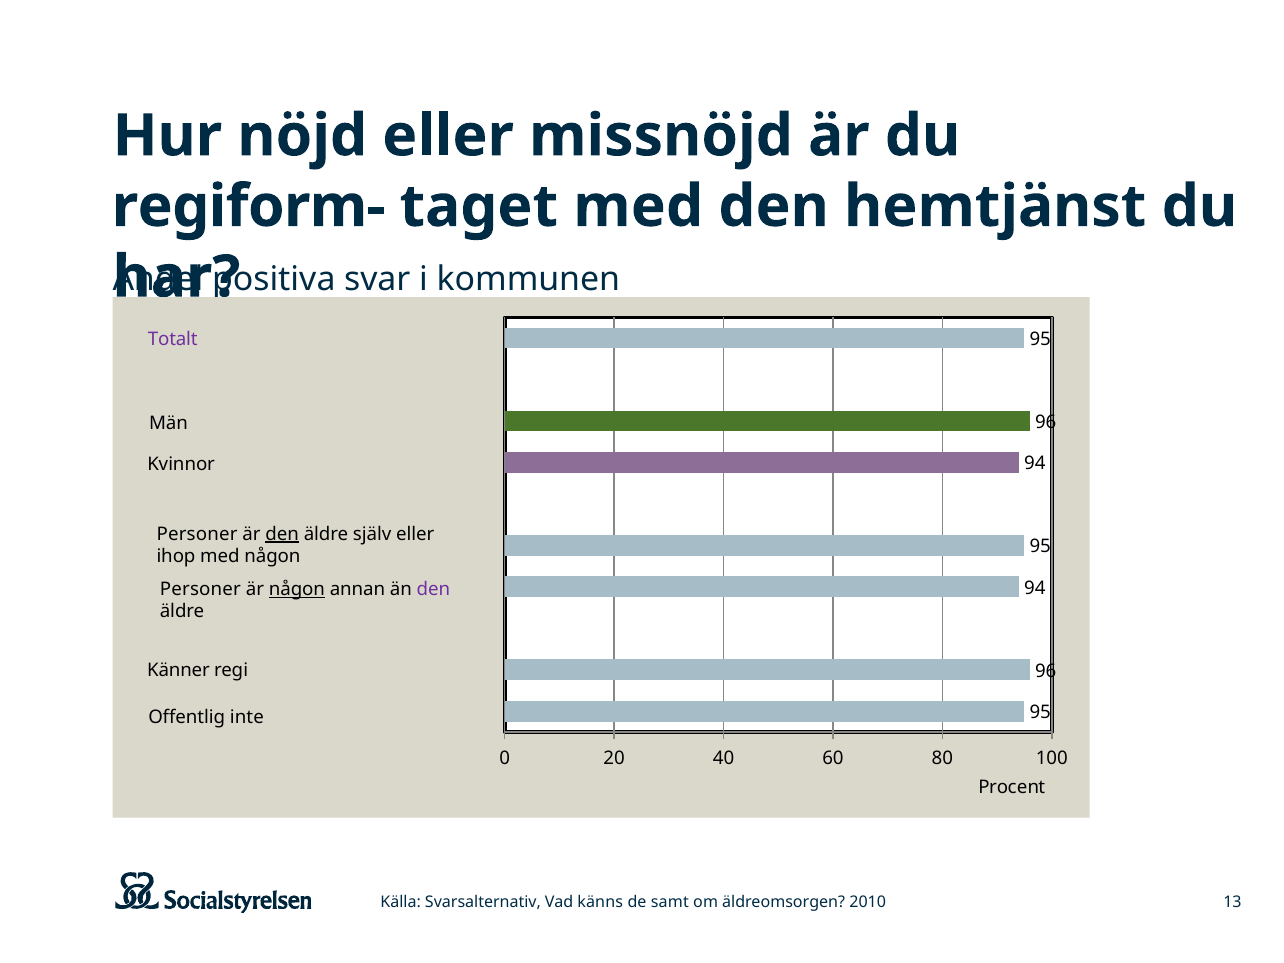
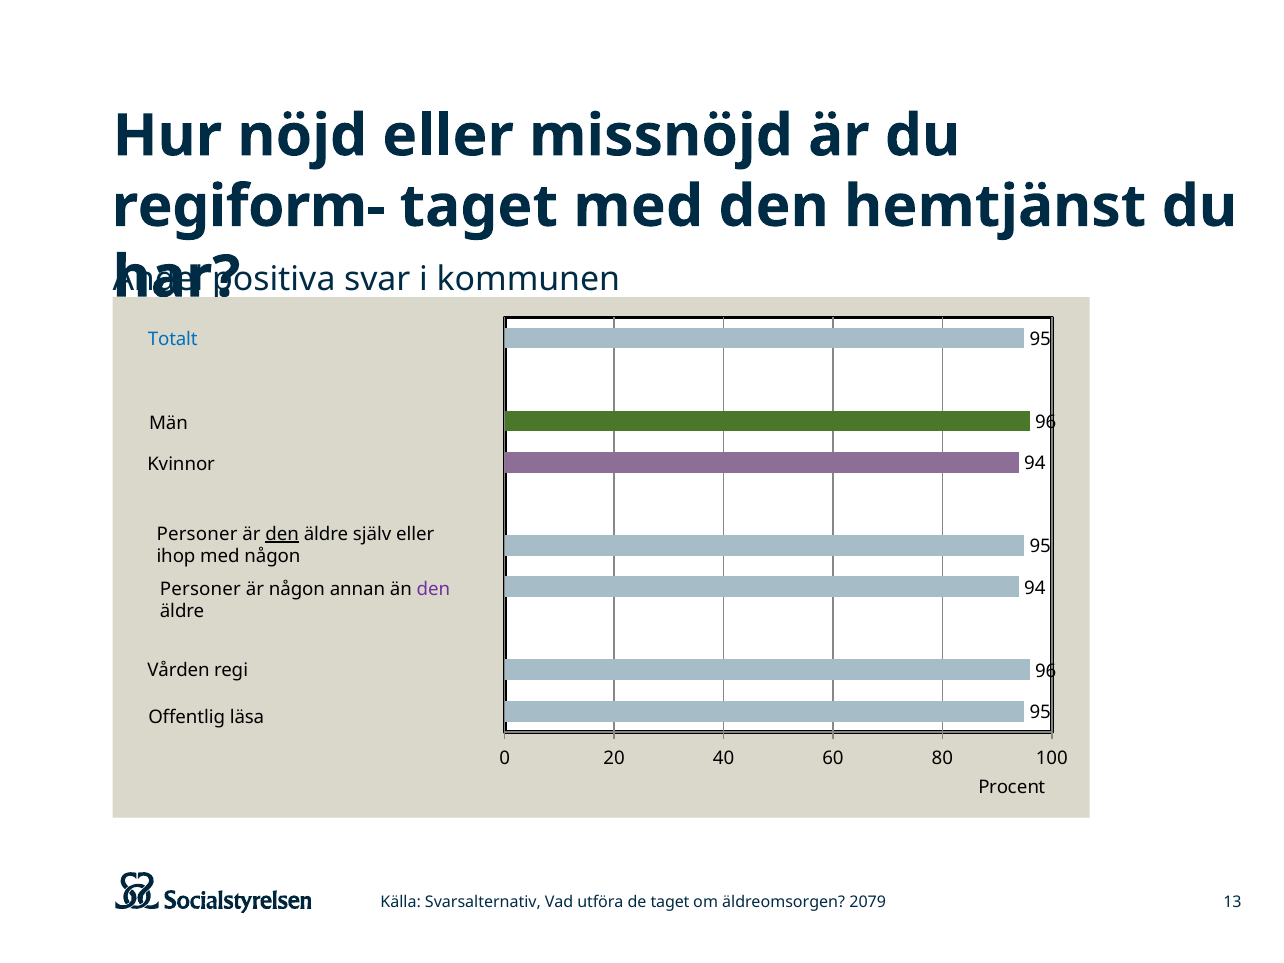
Totalt colour: purple -> blue
någon at (297, 589) underline: present -> none
Känner: Känner -> Vården
inte: inte -> läsa
känns: känns -> utföra
de samt: samt -> taget
2010: 2010 -> 2079
